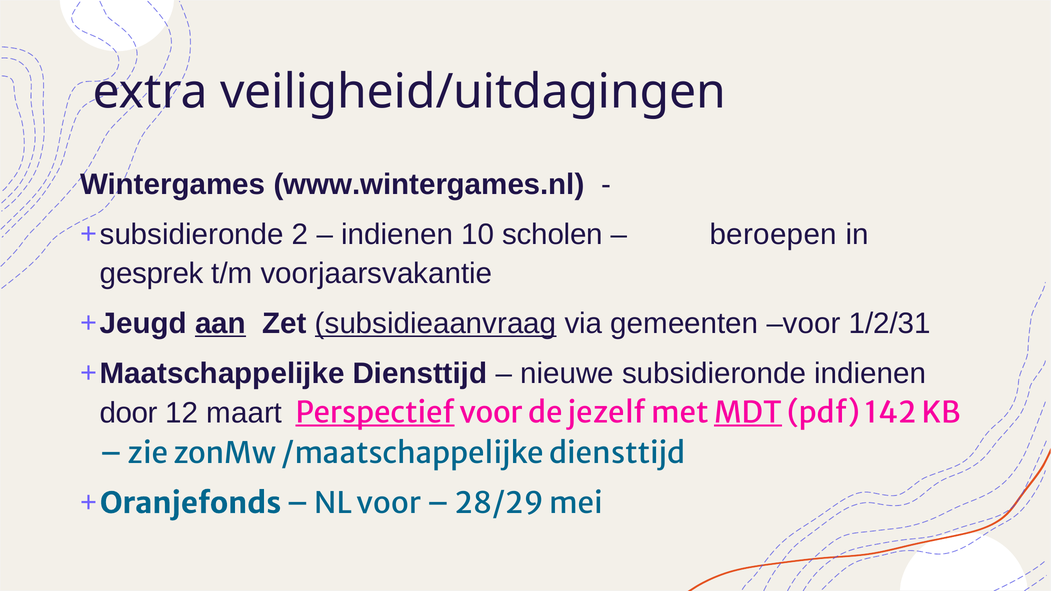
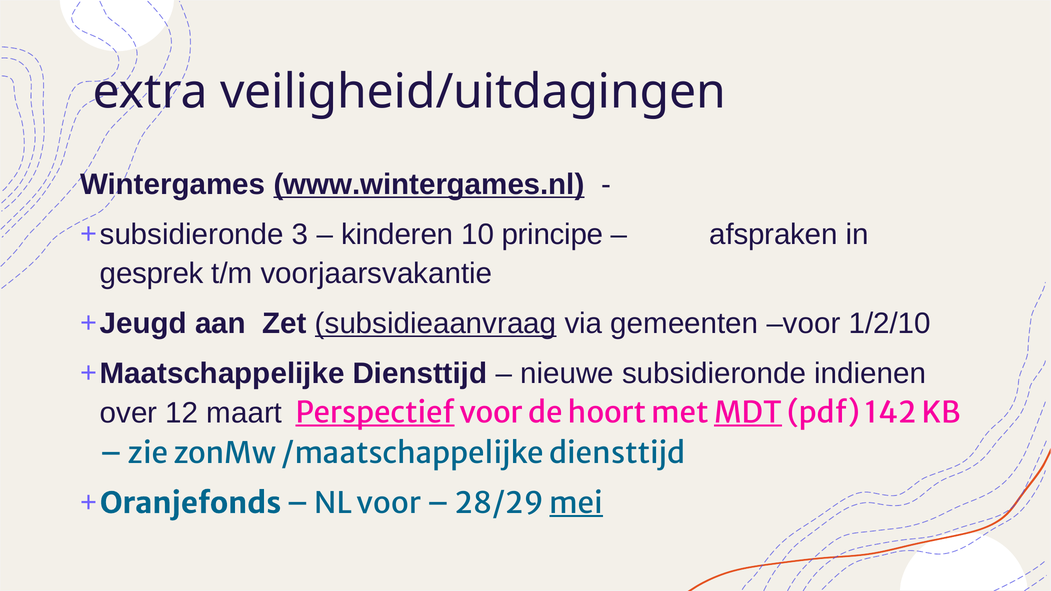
www.wintergames.nl underline: none -> present
2: 2 -> 3
indienen at (397, 235): indienen -> kinderen
scholen: scholen -> principe
beroepen: beroepen -> afspraken
aan underline: present -> none
1/2/31: 1/2/31 -> 1/2/10
door: door -> over
jezelf: jezelf -> hoort
mei underline: none -> present
